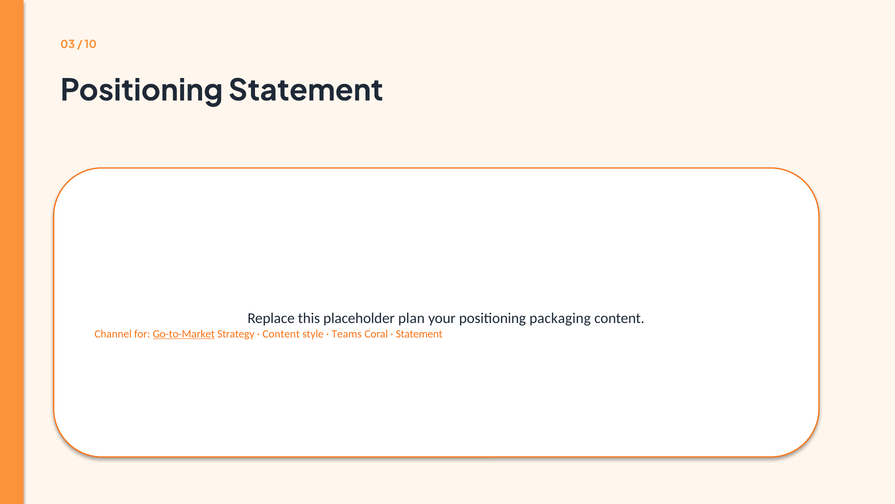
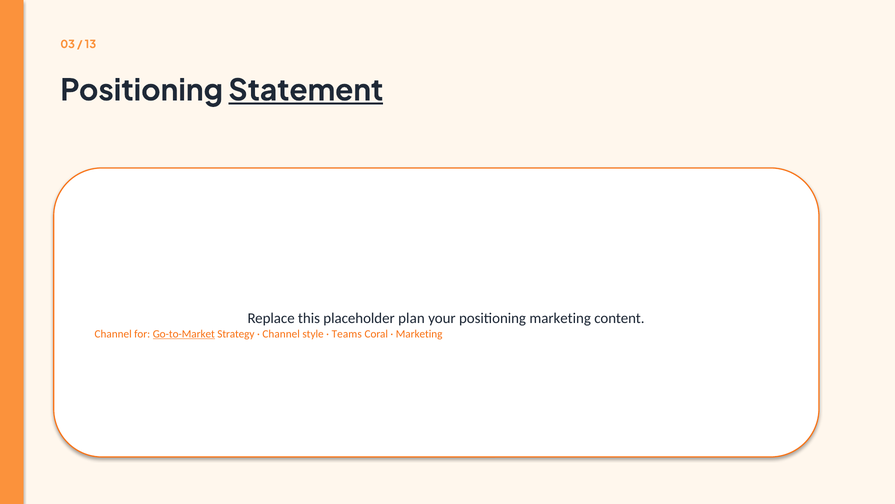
10: 10 -> 13
Statement at (306, 90) underline: none -> present
positioning packaging: packaging -> marketing
Content at (281, 334): Content -> Channel
Statement at (419, 334): Statement -> Marketing
